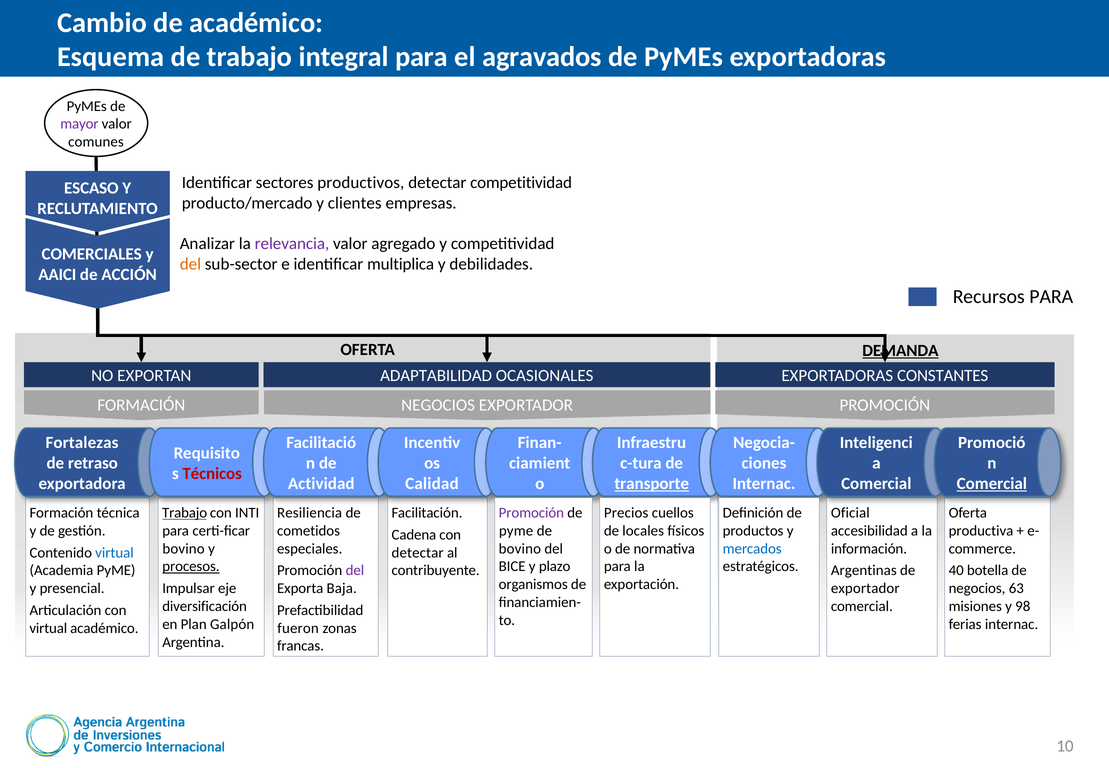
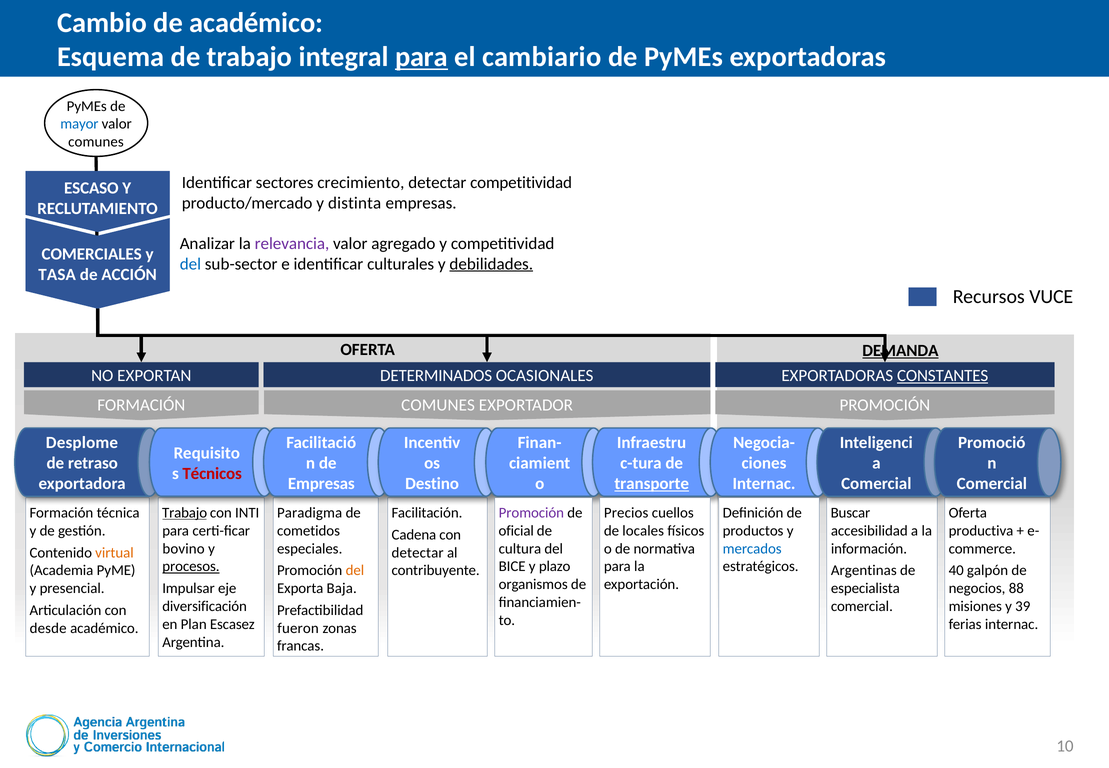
para at (421, 57) underline: none -> present
agravados: agravados -> cambiario
mayor colour: purple -> blue
productivos: productivos -> crecimiento
clientes: clientes -> distinta
del at (190, 264) colour: orange -> blue
multiplica: multiplica -> culturales
debilidades underline: none -> present
AAICI: AAICI -> TASA
Recursos PARA: PARA -> VUCE
ADAPTABILIDAD: ADAPTABILIDAD -> DETERMINADOS
CONSTANTES underline: none -> present
FORMACIÓN NEGOCIOS: NEGOCIOS -> COMUNES
Fortalezas: Fortalezas -> Desplome
Actividad at (321, 484): Actividad -> Empresas
Calidad: Calidad -> Destino
Comercial at (992, 484) underline: present -> none
Resiliencia: Resiliencia -> Paradigma
Oficial: Oficial -> Buscar
pyme at (516, 531): pyme -> oficial
bovino at (520, 548): bovino -> cultura
virtual at (114, 552) colour: blue -> orange
del at (355, 570) colour: purple -> orange
botella: botella -> galpón
exportador at (865, 588): exportador -> especialista
63: 63 -> 88
98: 98 -> 39
Galpón: Galpón -> Escasez
virtual at (48, 628): virtual -> desde
